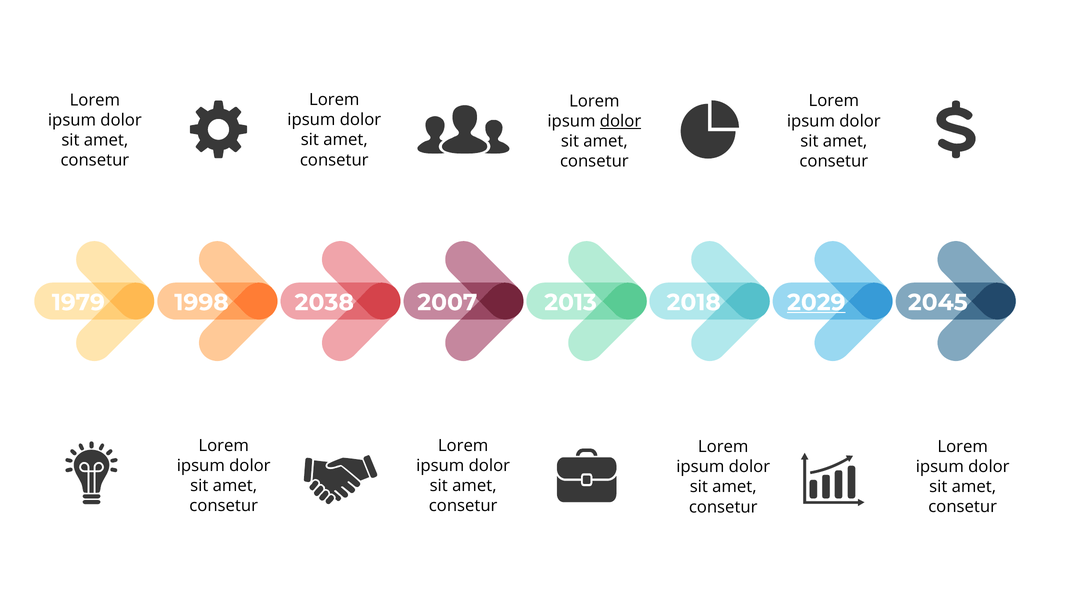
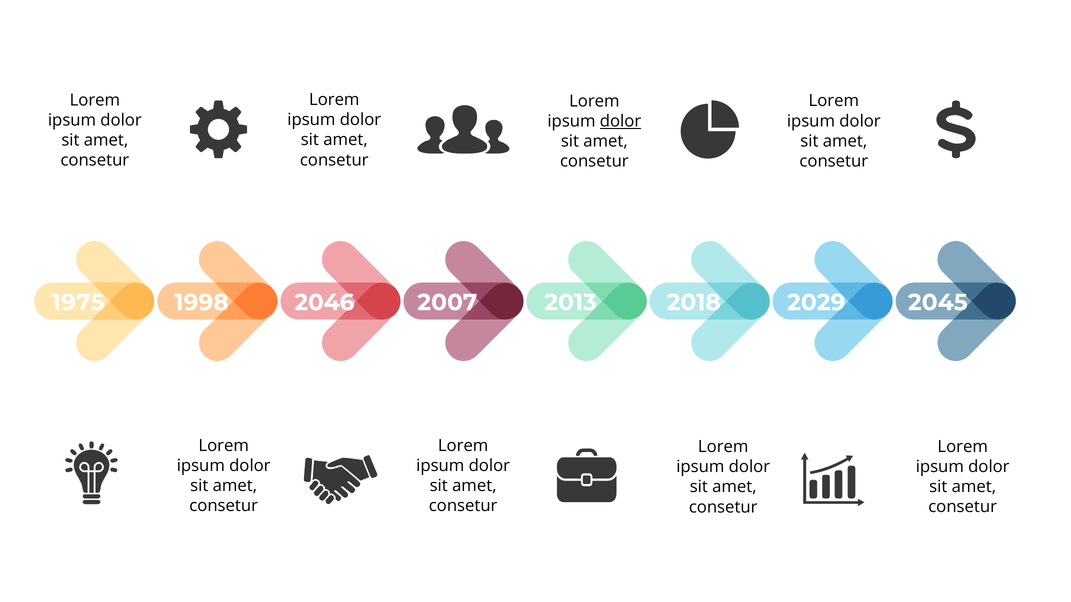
1979: 1979 -> 1975
2038: 2038 -> 2046
2029 underline: present -> none
